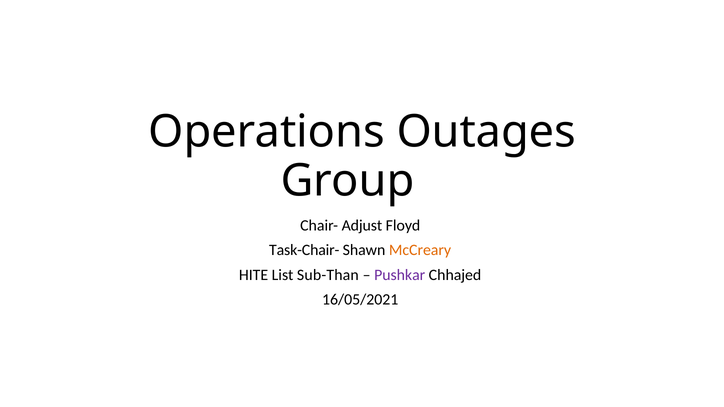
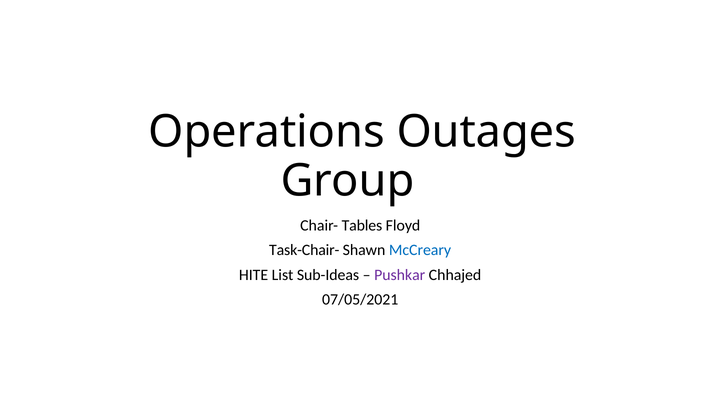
Adjust: Adjust -> Tables
McCreary colour: orange -> blue
Sub-Than: Sub-Than -> Sub-Ideas
16/05/2021: 16/05/2021 -> 07/05/2021
